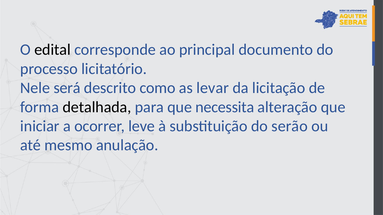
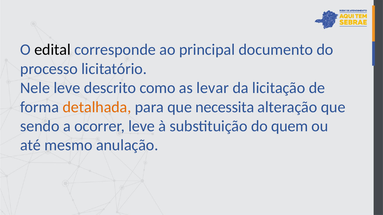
Nele será: será -> leve
detalhada colour: black -> orange
iniciar: iniciar -> sendo
serão: serão -> quem
